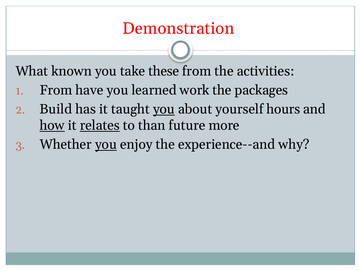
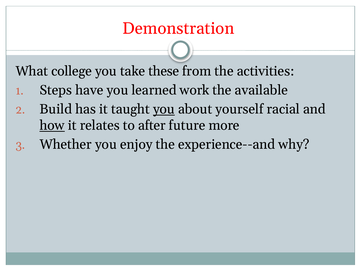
known: known -> college
From at (56, 90): From -> Steps
packages: packages -> available
hours: hours -> racial
relates underline: present -> none
than: than -> after
you at (106, 144) underline: present -> none
